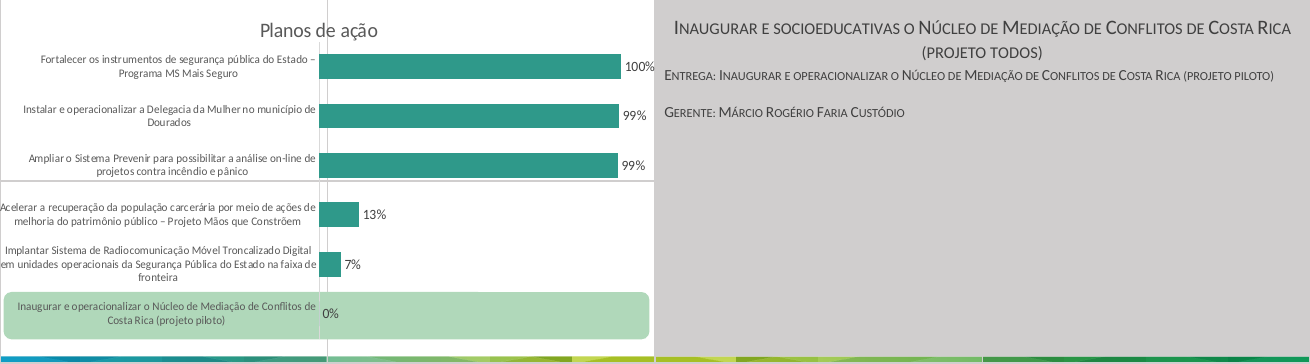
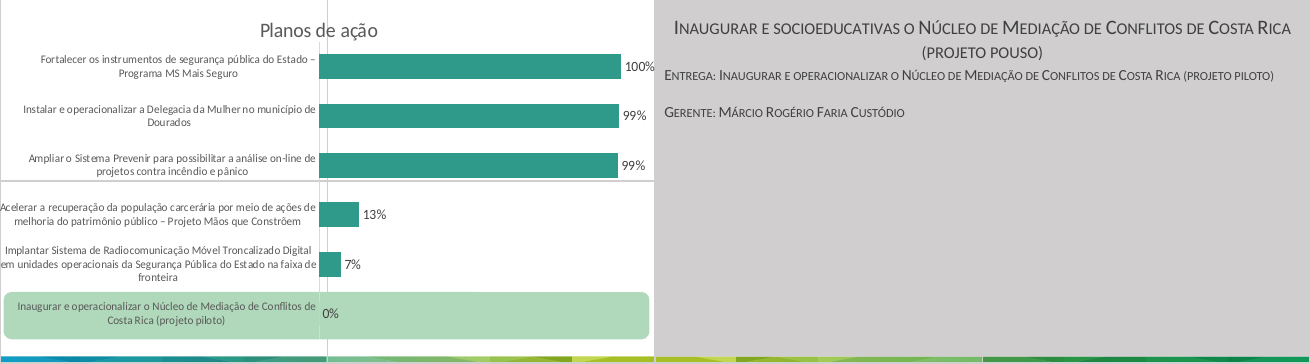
TODOS: TODOS -> POUSO
